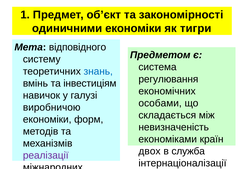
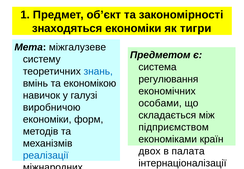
одиничними: одиничними -> знаходяться
відповідного: відповідного -> міжгалузеве
інвестиціям: інвестиціям -> економікою
невизначеність: невизначеність -> підприємством
служба: служба -> палата
реалізації colour: purple -> blue
